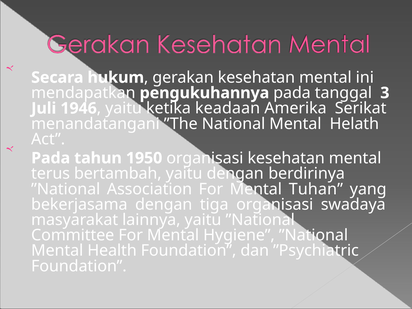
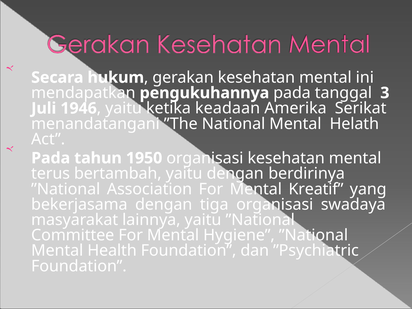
Tuhan: Tuhan -> Kreatif
